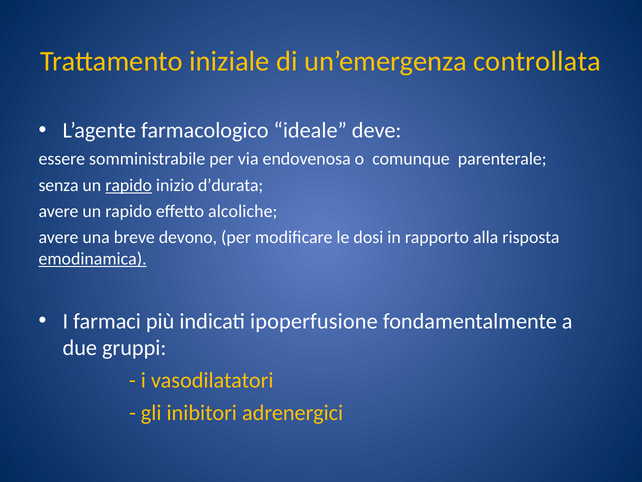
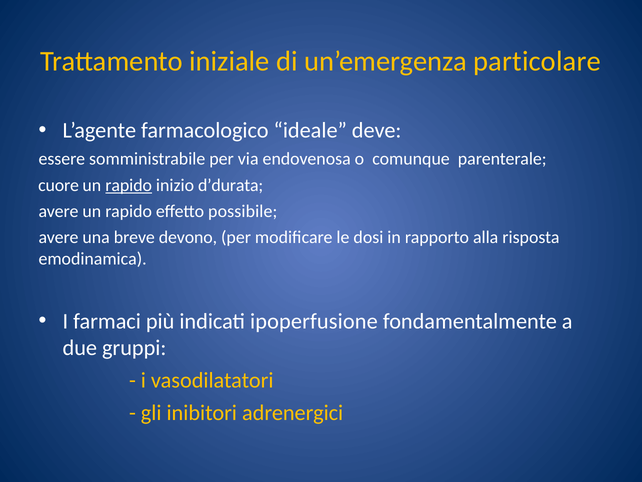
controllata: controllata -> particolare
senza: senza -> cuore
alcoliche: alcoliche -> possibile
emodinamica underline: present -> none
